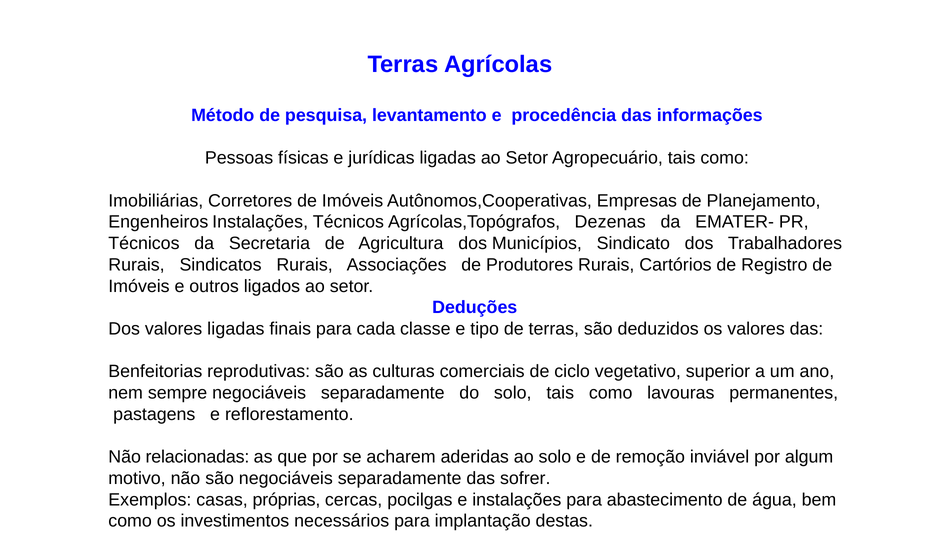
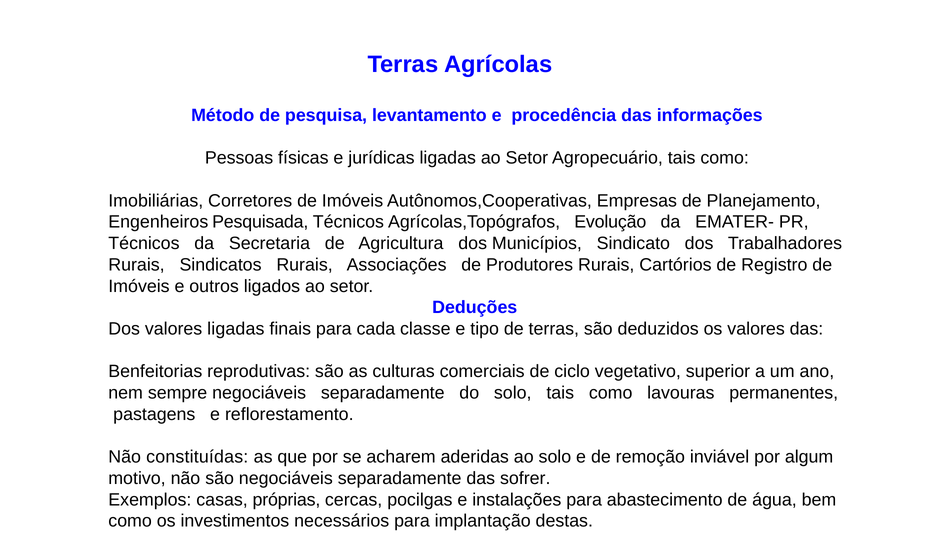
Engenheiros Instalações: Instalações -> Pesquisada
Dezenas: Dezenas -> Evolução
relacionadas: relacionadas -> constituídas
